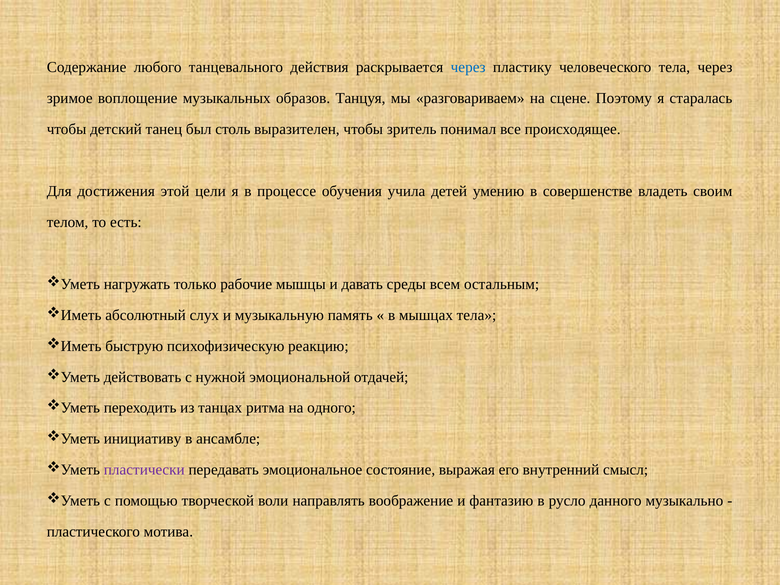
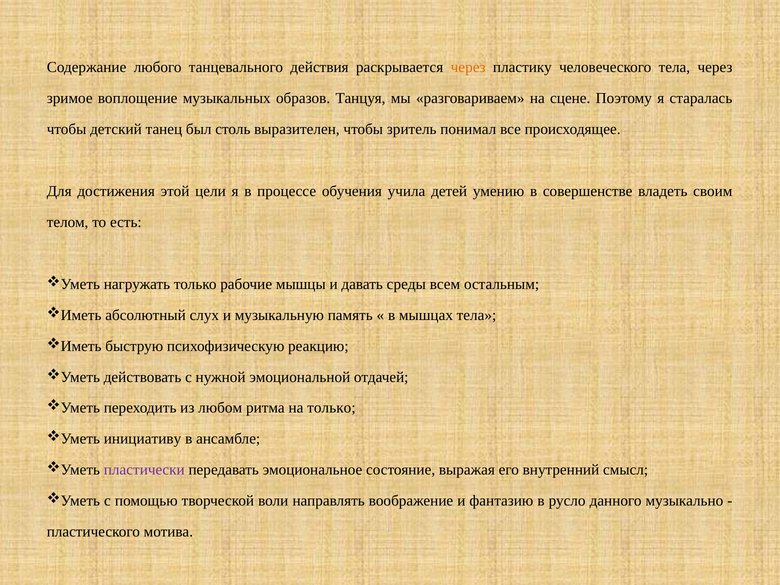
через at (468, 67) colour: blue -> orange
танцах: танцах -> любом
на одного: одного -> только
